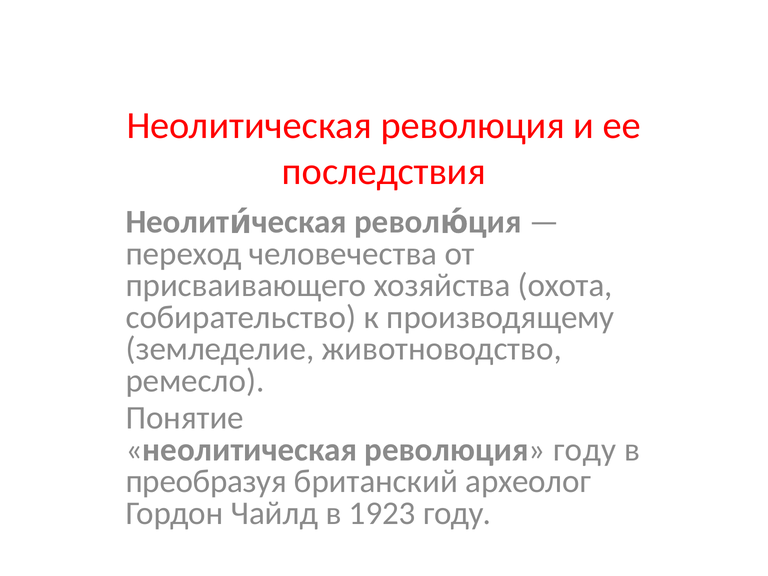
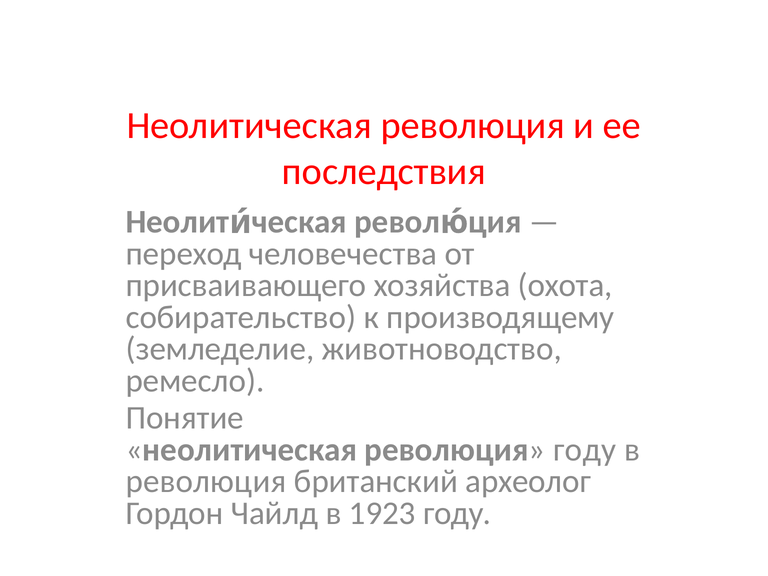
преобразуя at (206, 481): преобразуя -> революция
